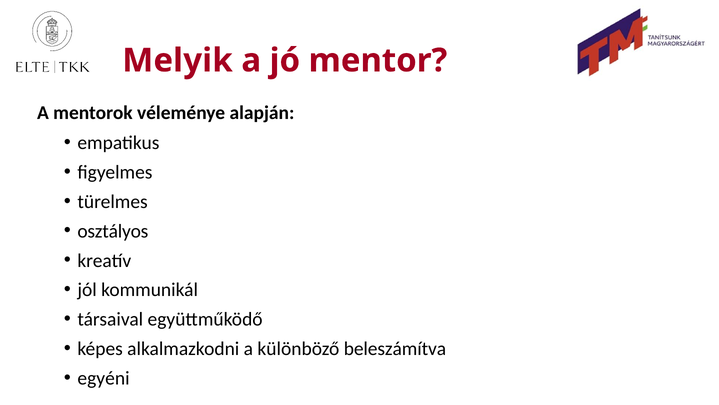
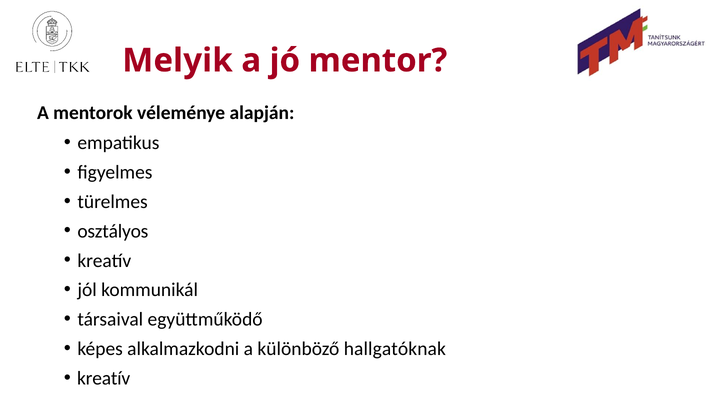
beleszámítva: beleszámítva -> hallgatóknak
egyéni at (104, 378): egyéni -> kreatív
